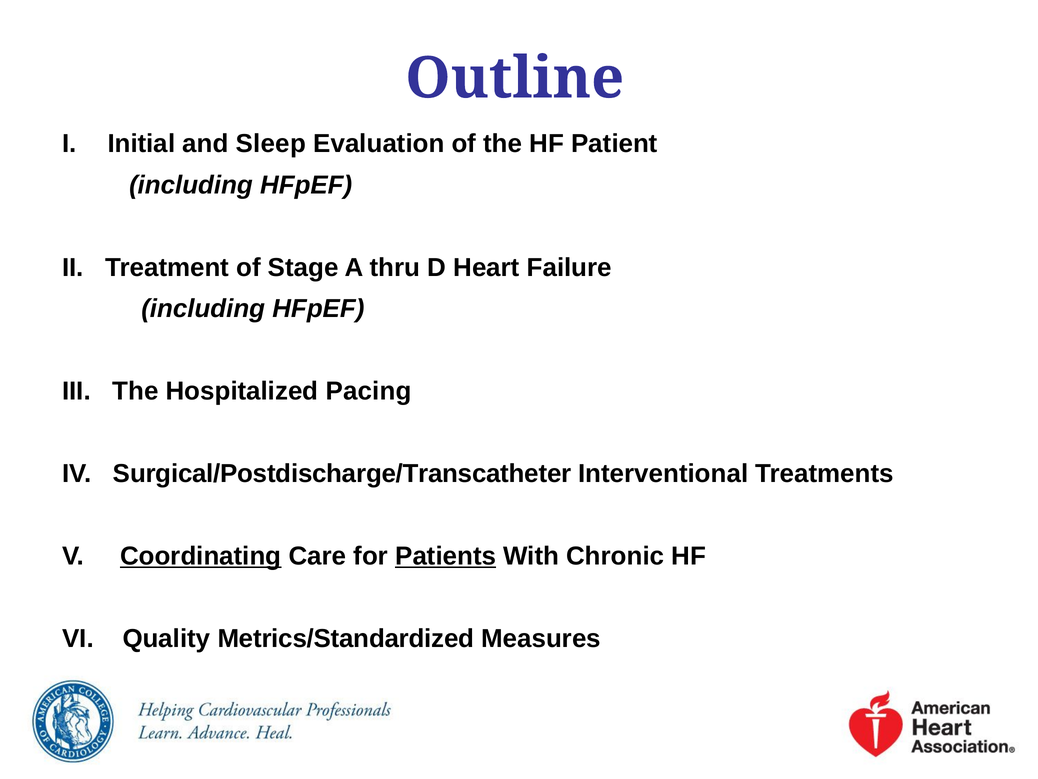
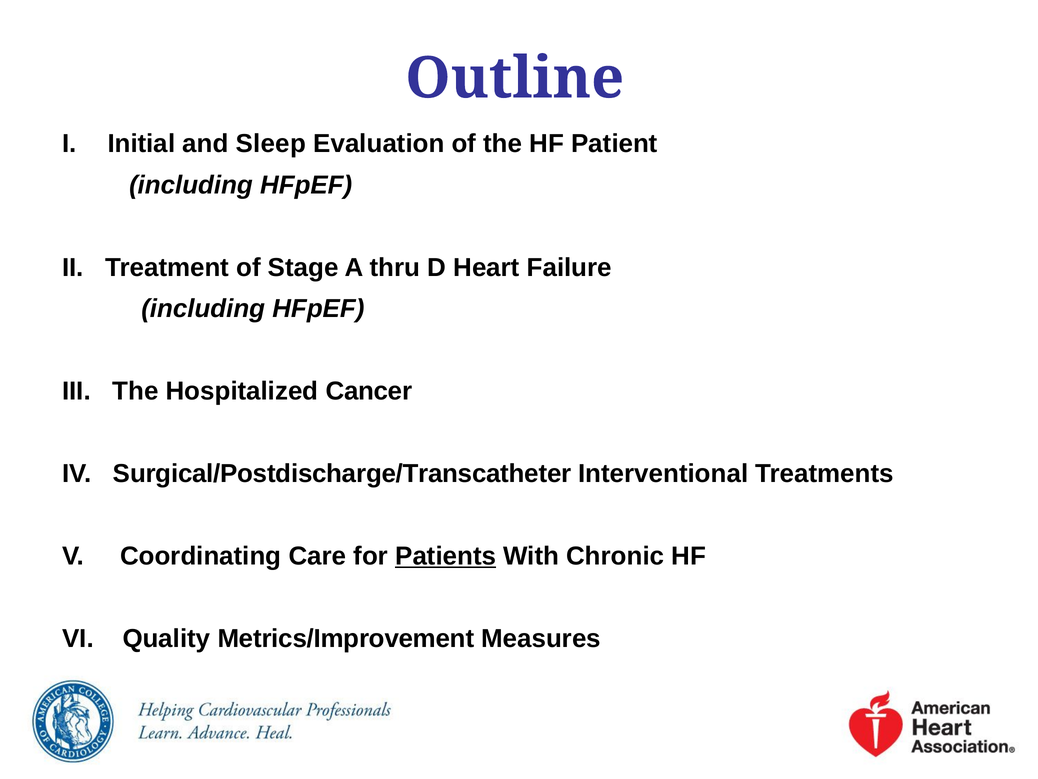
Pacing: Pacing -> Cancer
Coordinating underline: present -> none
Metrics/Standardized: Metrics/Standardized -> Metrics/Improvement
